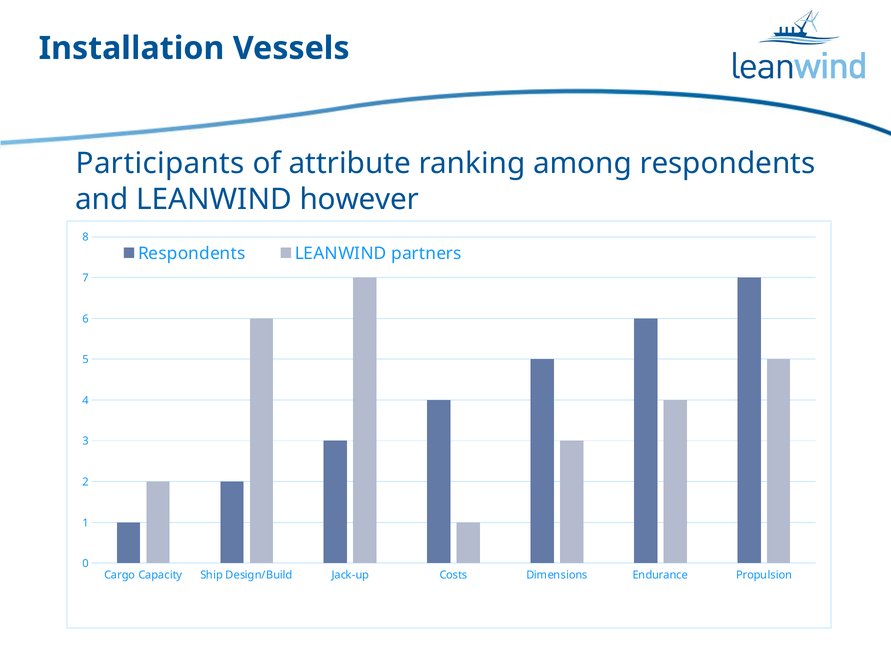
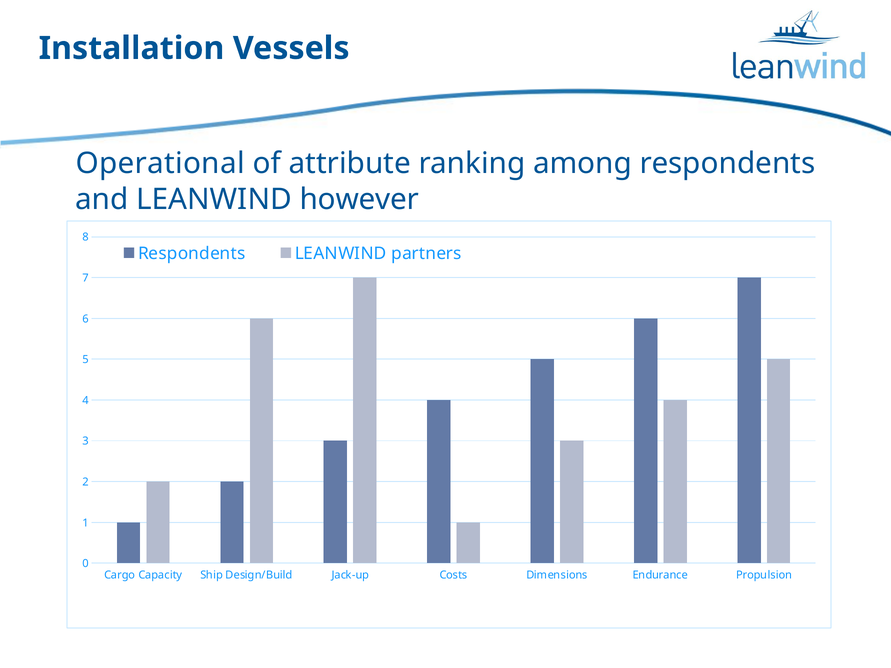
Participants: Participants -> Operational
